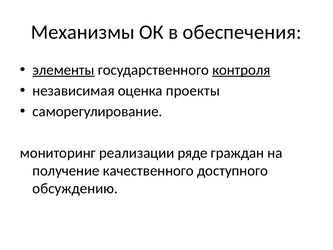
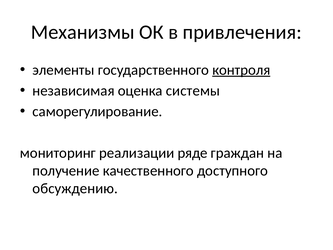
обеспечения: обеспечения -> привлечения
элементы underline: present -> none
проекты: проекты -> системы
